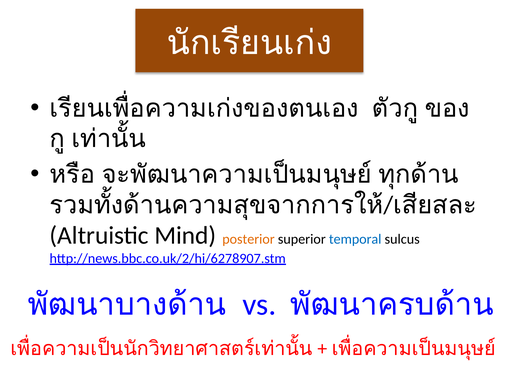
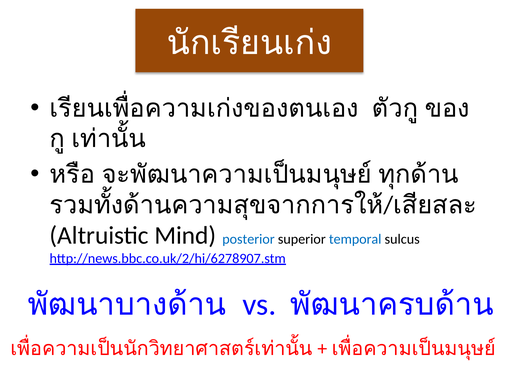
posterior colour: orange -> blue
